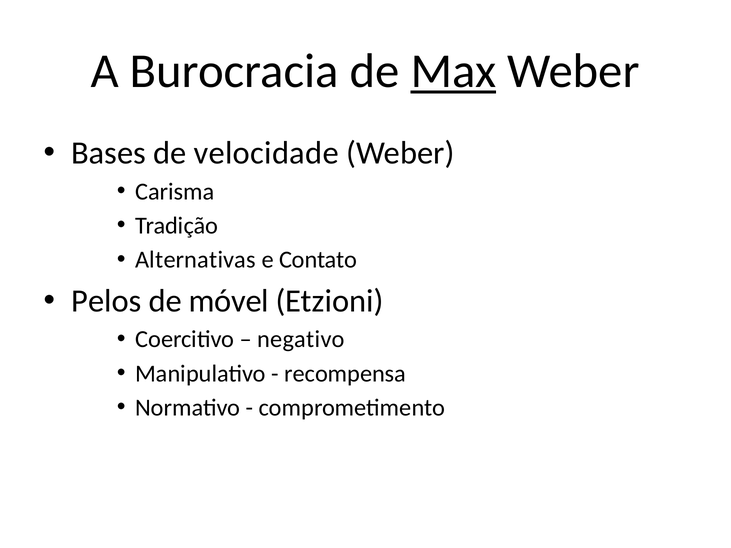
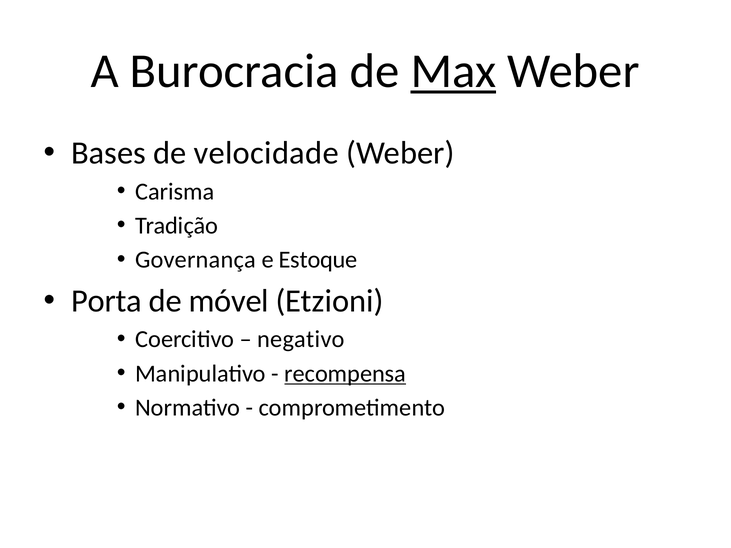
Alternativas: Alternativas -> Governança
Contato: Contato -> Estoque
Pelos: Pelos -> Porta
recompensa underline: none -> present
